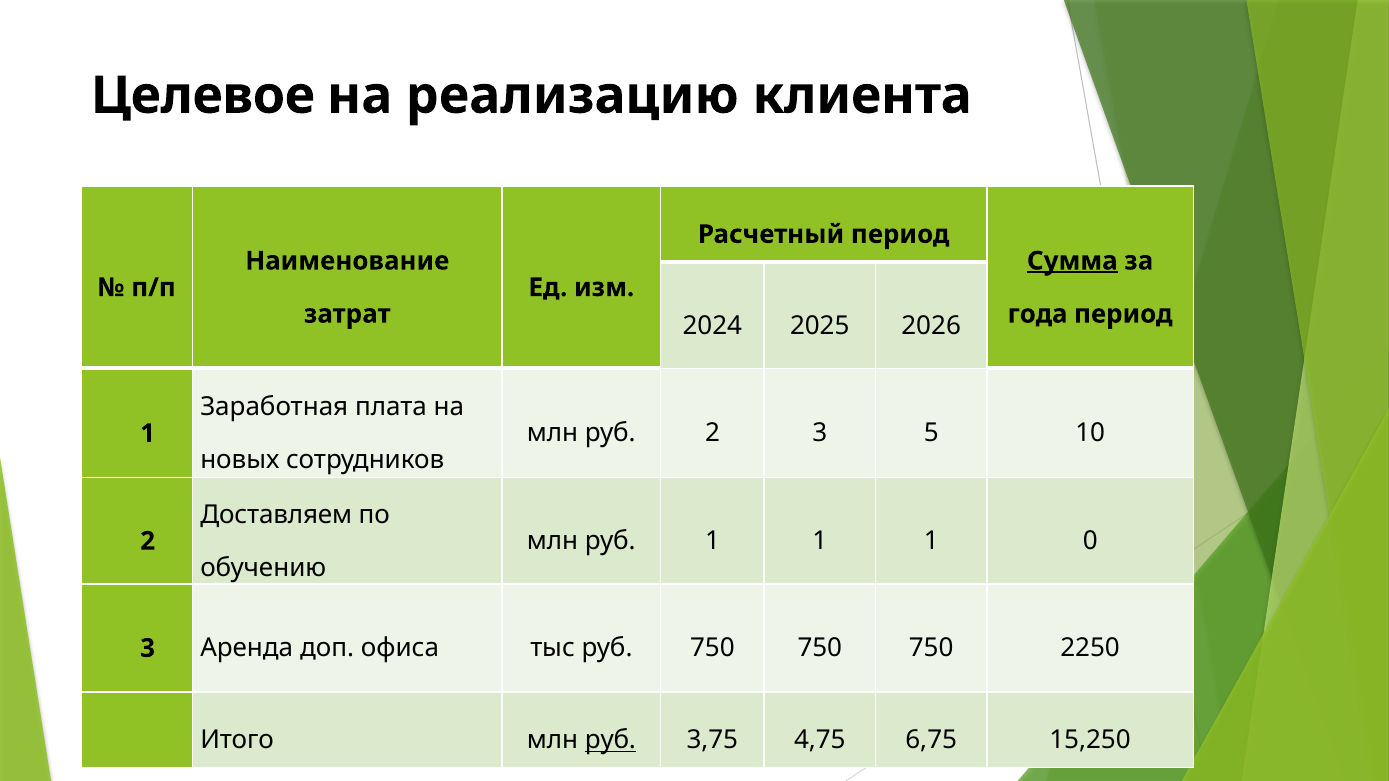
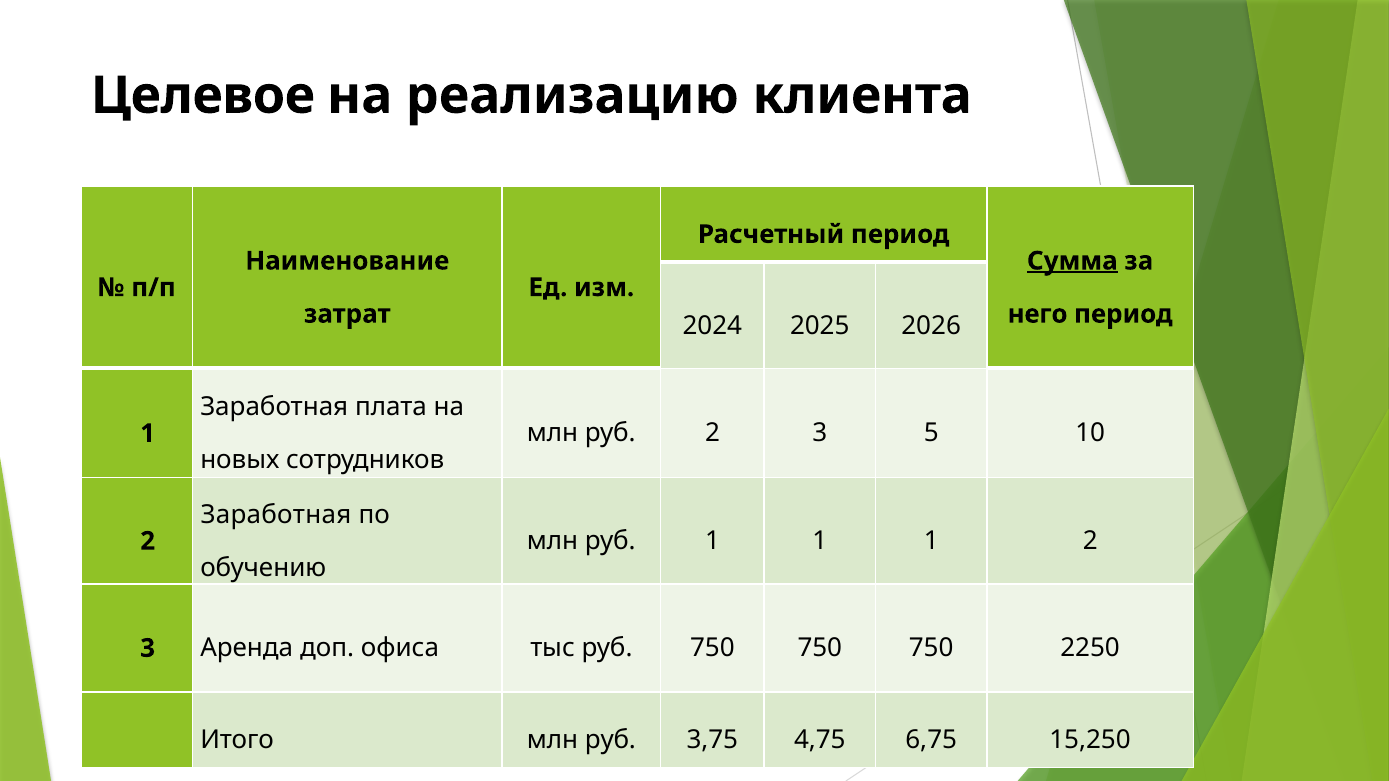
года: года -> него
Доставляем at (276, 515): Доставляем -> Заработная
1 0: 0 -> 2
руб at (610, 740) underline: present -> none
